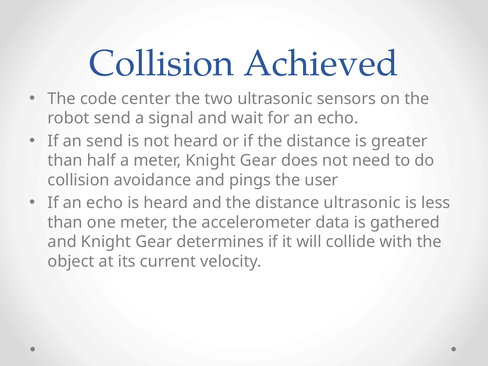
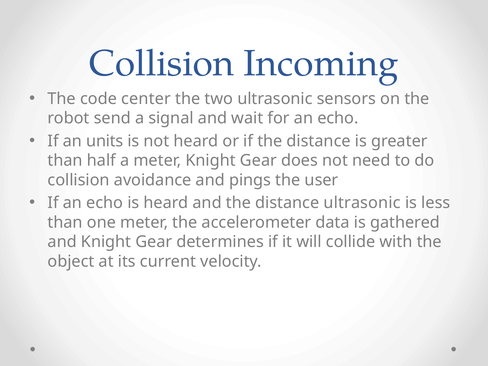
Achieved: Achieved -> Incoming
an send: send -> units
